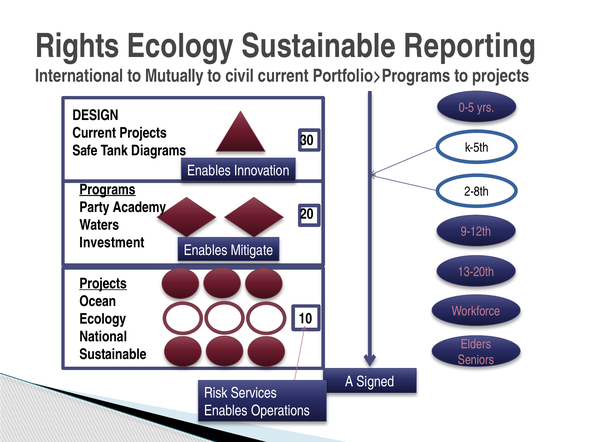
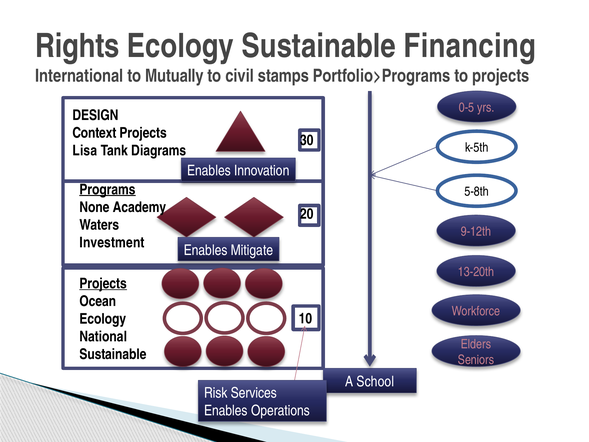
Reporting: Reporting -> Financing
civil current: current -> stamps
Current at (94, 133): Current -> Context
Safe: Safe -> Lisa
2-8th: 2-8th -> 5-8th
Party: Party -> None
Signed: Signed -> School
